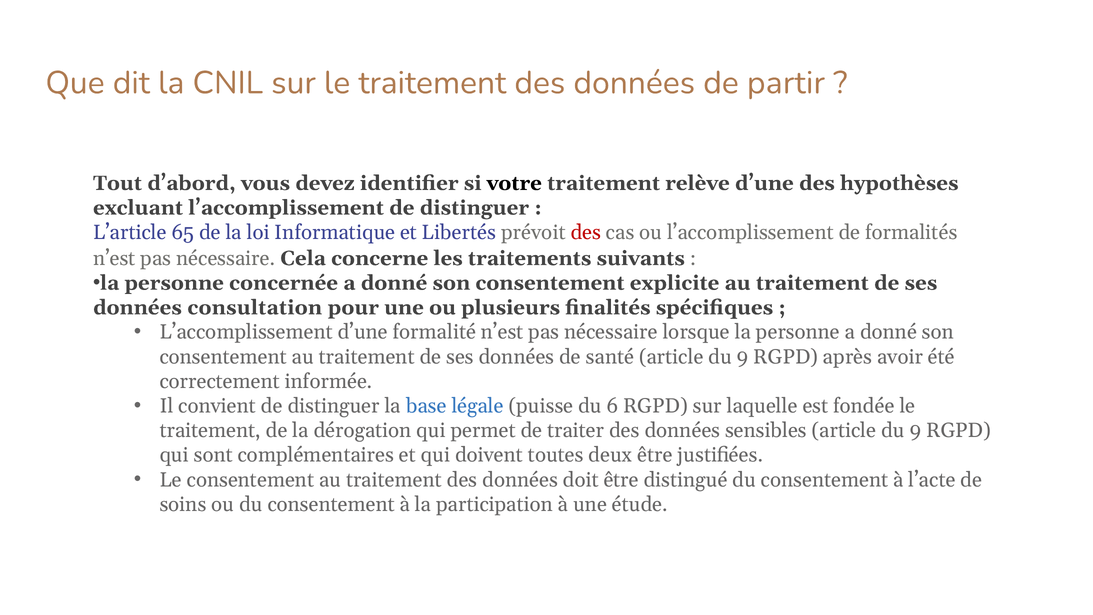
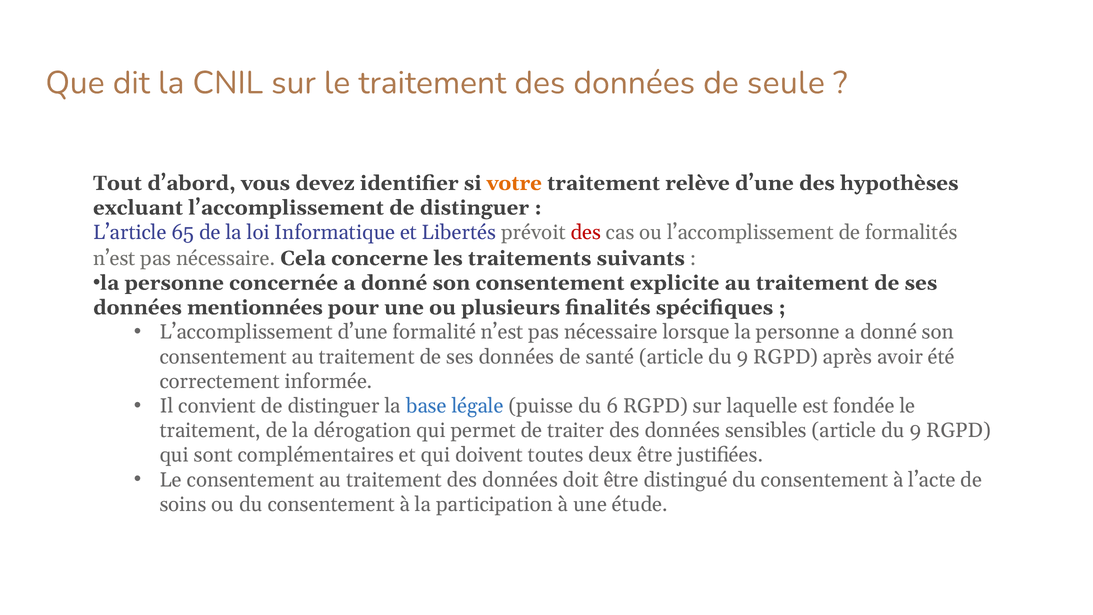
partir: partir -> seule
votre colour: black -> orange
consultation: consultation -> mentionnées
